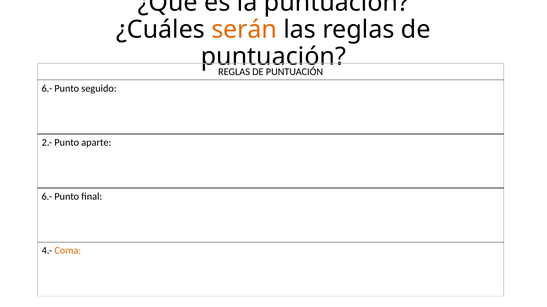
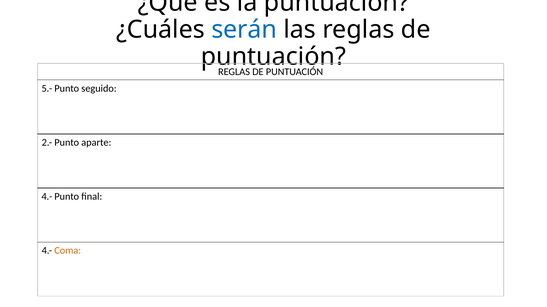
serán colour: orange -> blue
6.- at (47, 89): 6.- -> 5.-
6.- at (47, 197): 6.- -> 4.-
